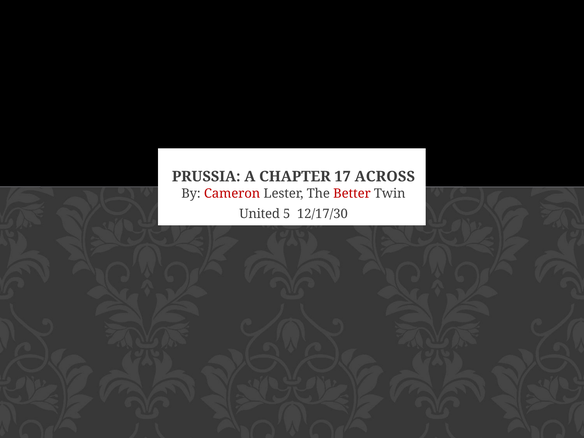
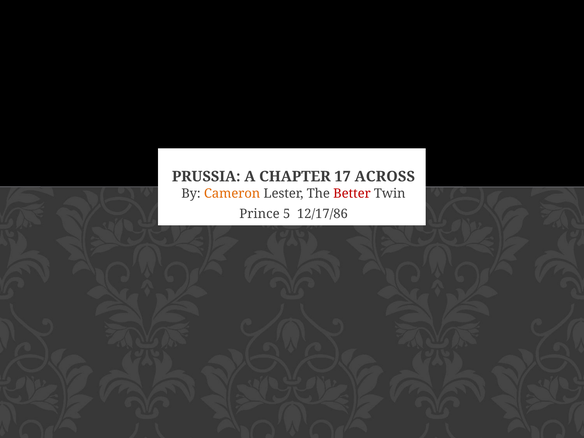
Cameron colour: red -> orange
United: United -> Prince
12/17/30: 12/17/30 -> 12/17/86
